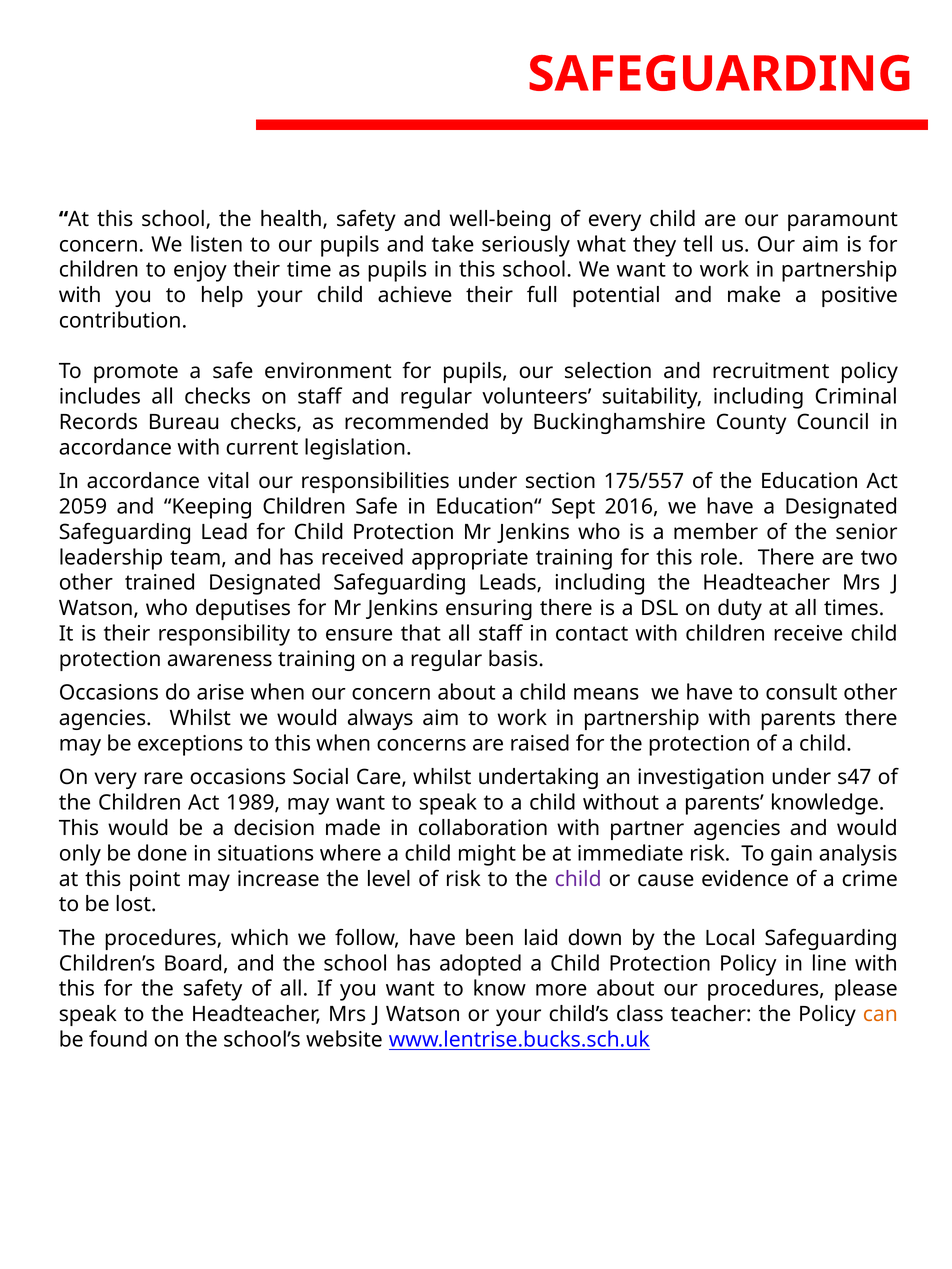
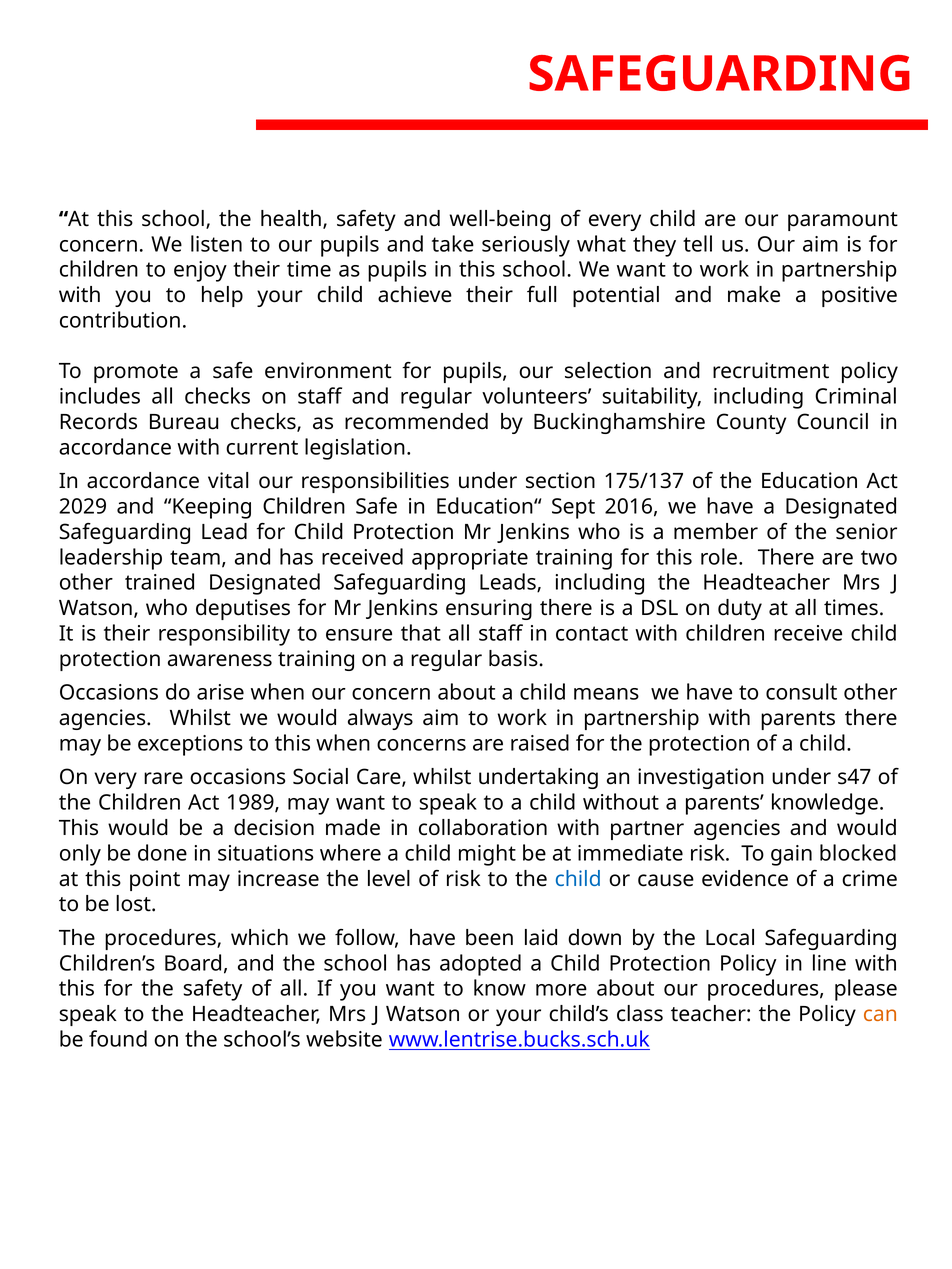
175/557: 175/557 -> 175/137
2059: 2059 -> 2029
analysis: analysis -> blocked
child at (578, 879) colour: purple -> blue
